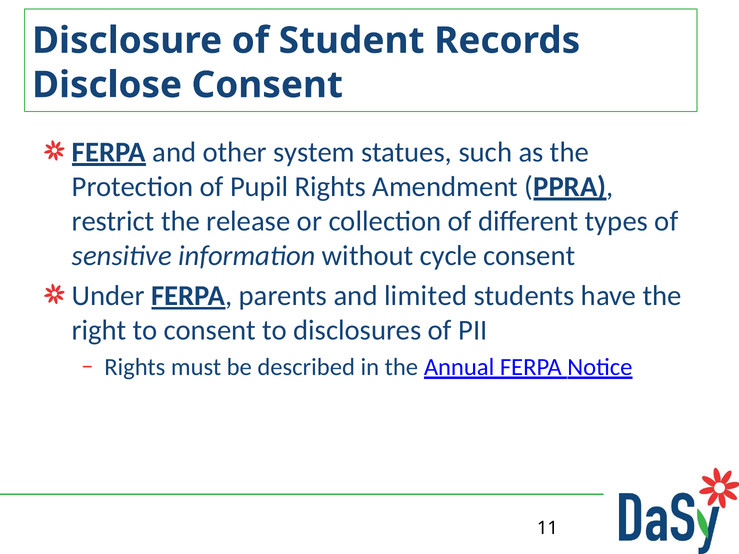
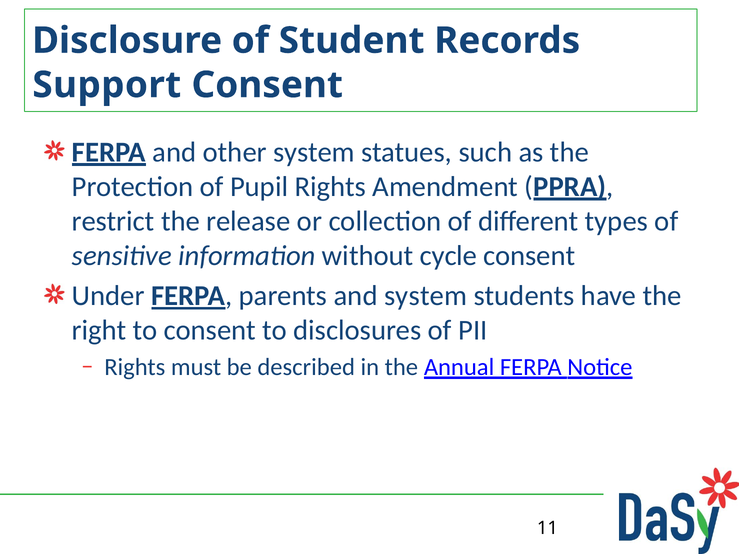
Disclose: Disclose -> Support
and limited: limited -> system
